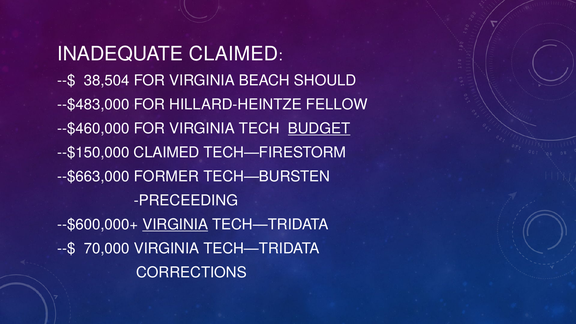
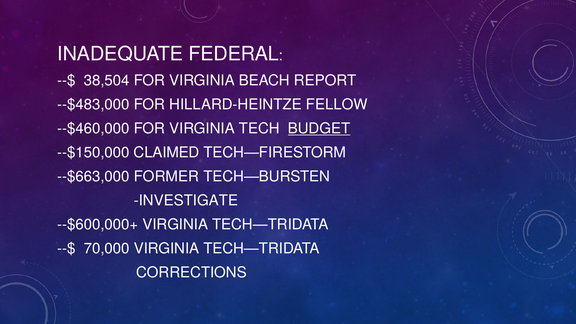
INADEQUATE CLAIMED: CLAIMED -> FEDERAL
SHOULD: SHOULD -> REPORT
PRECEEDING: PRECEEDING -> INVESTIGATE
VIRGINIA at (175, 225) underline: present -> none
